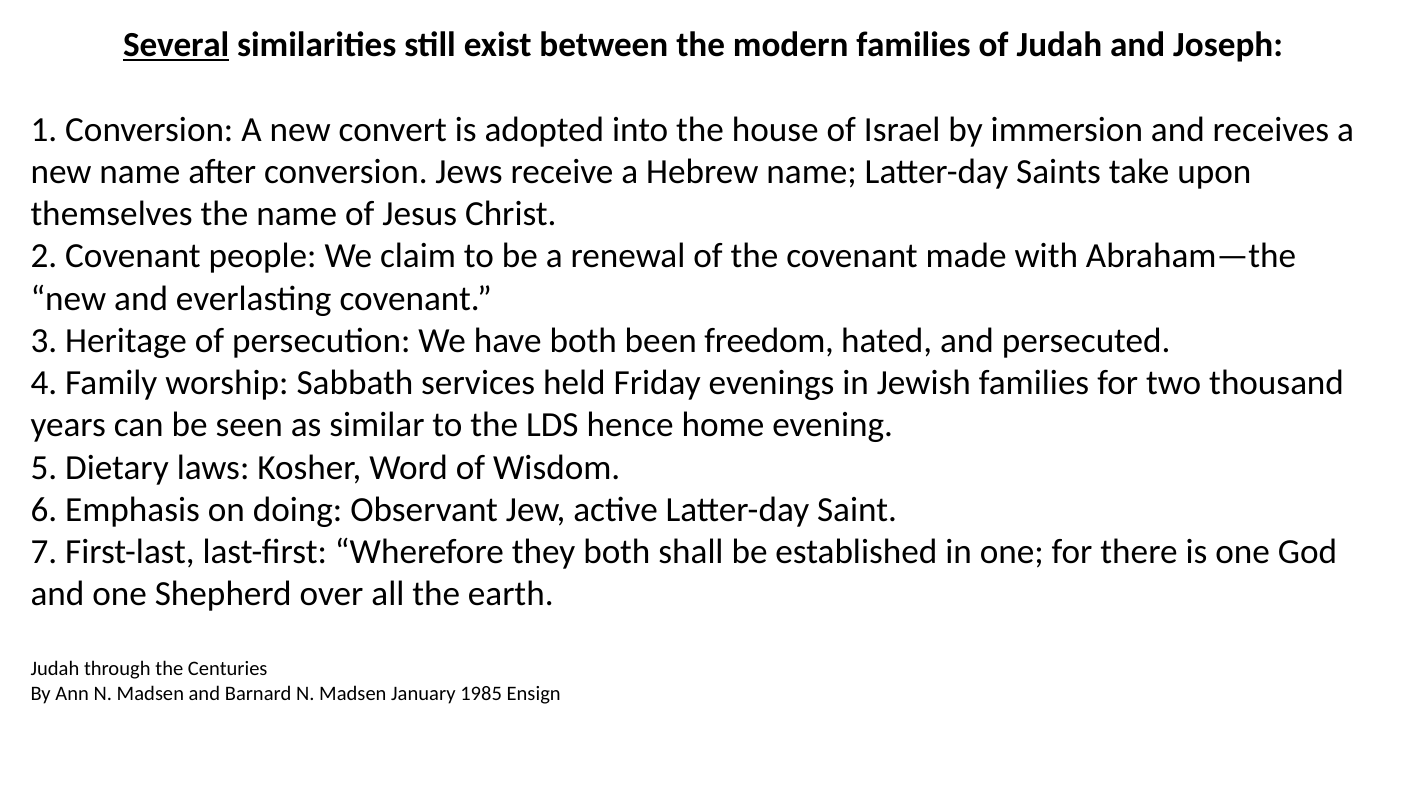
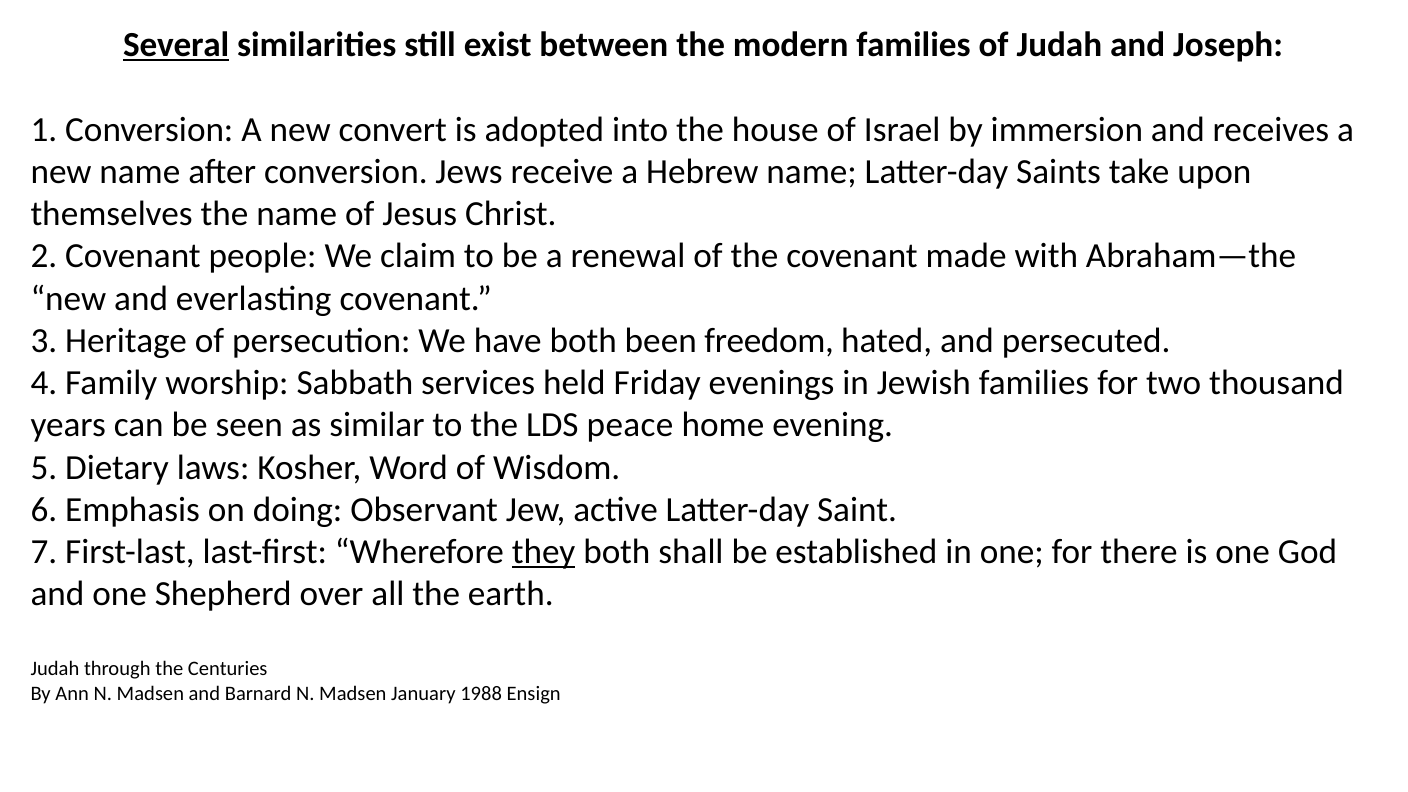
hence: hence -> peace
they underline: none -> present
1985: 1985 -> 1988
